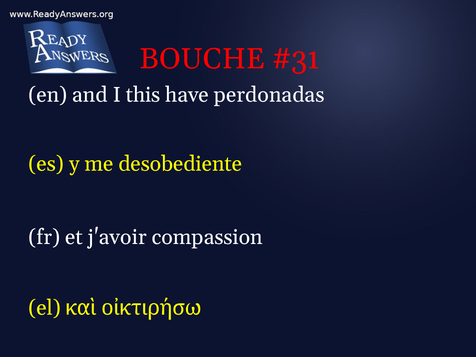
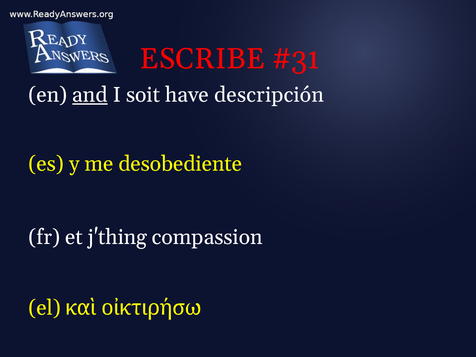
BOUCHE: BOUCHE -> ESCRIBE
and underline: none -> present
this: this -> soit
perdonadas: perdonadas -> descripción
j'avoir: j'avoir -> j'thing
